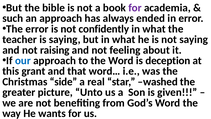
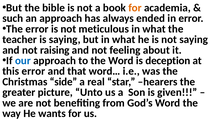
for at (135, 8) colour: purple -> orange
confidently: confidently -> meticulous
this grant: grant -> error
washed: washed -> hearers
